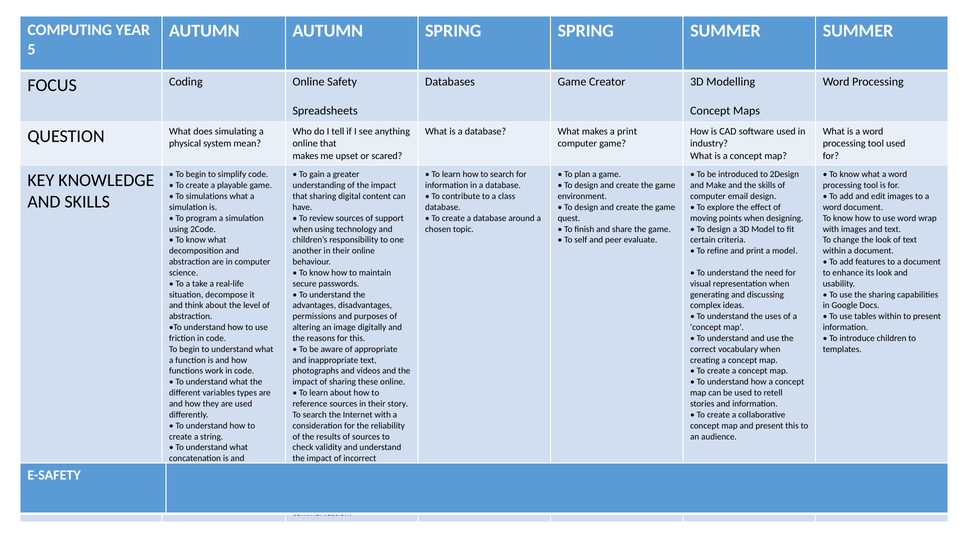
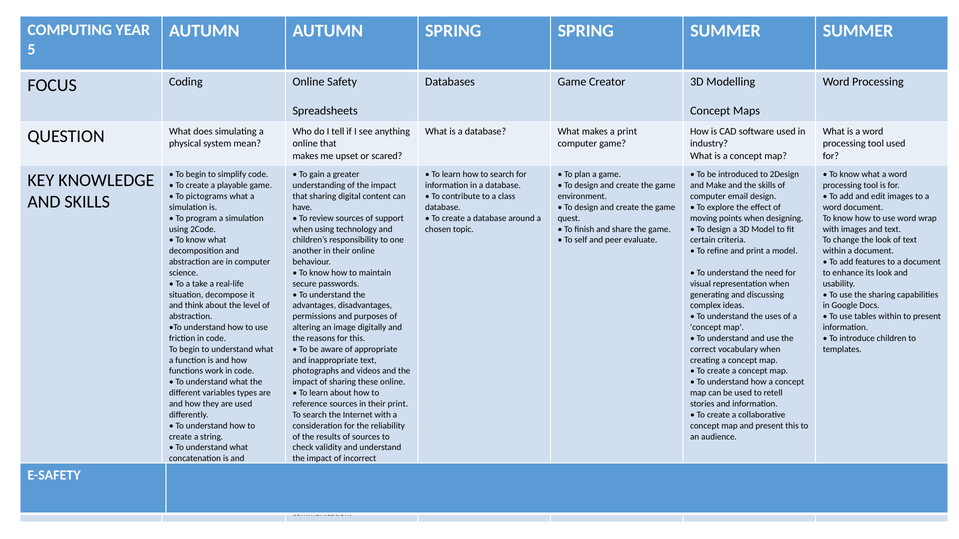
simulations: simulations -> pictograms
their story: story -> print
